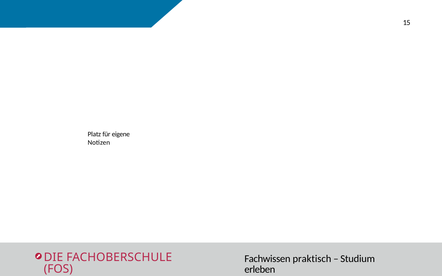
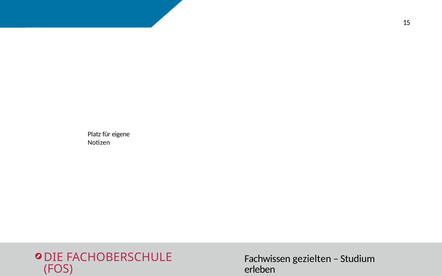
praktisch: praktisch -> gezielten
